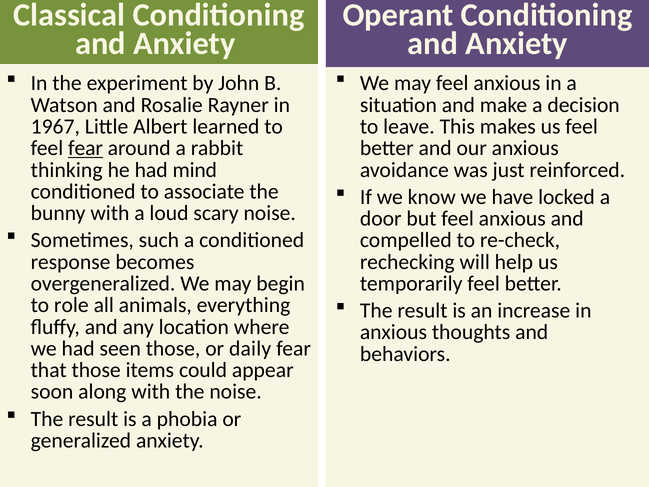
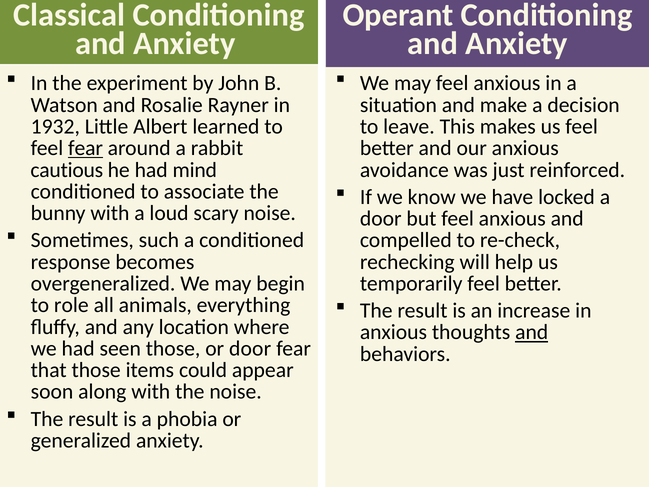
1967: 1967 -> 1932
thinking: thinking -> cautious
and at (532, 332) underline: none -> present
or daily: daily -> door
